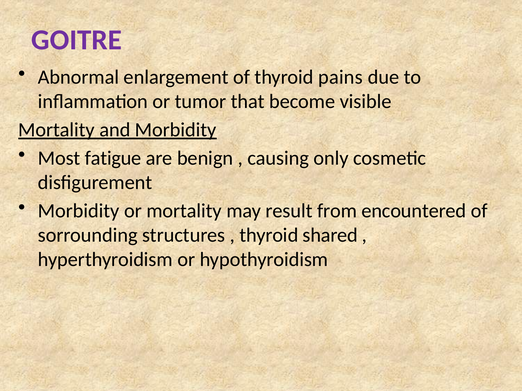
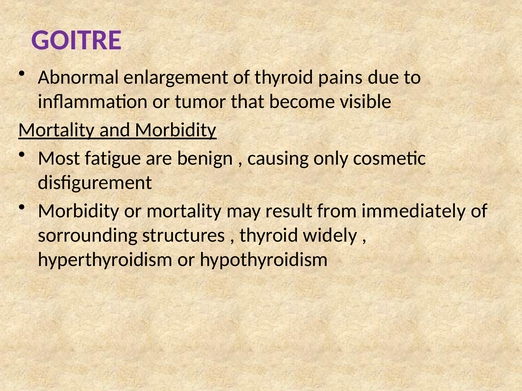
encountered: encountered -> immediately
shared: shared -> widely
